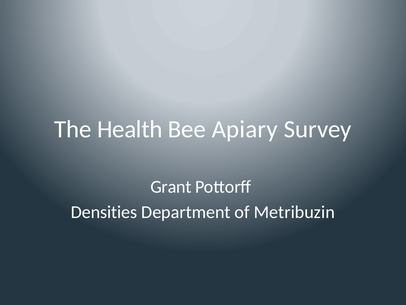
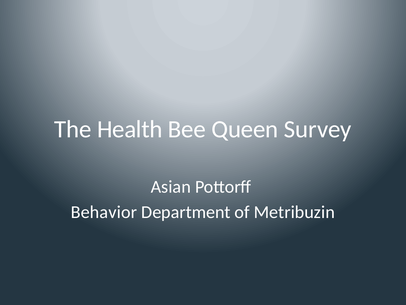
Apiary: Apiary -> Queen
Grant: Grant -> Asian
Densities: Densities -> Behavior
